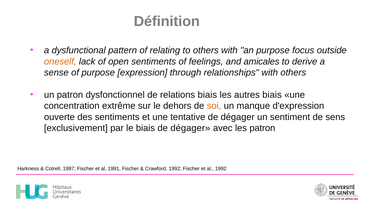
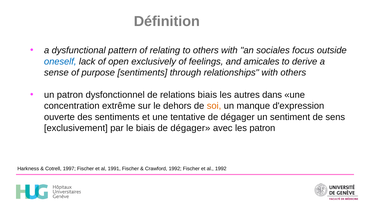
an purpose: purpose -> sociales
oneself colour: orange -> blue
open sentiments: sentiments -> exclusively
purpose expression: expression -> sentiments
autres biais: biais -> dans
